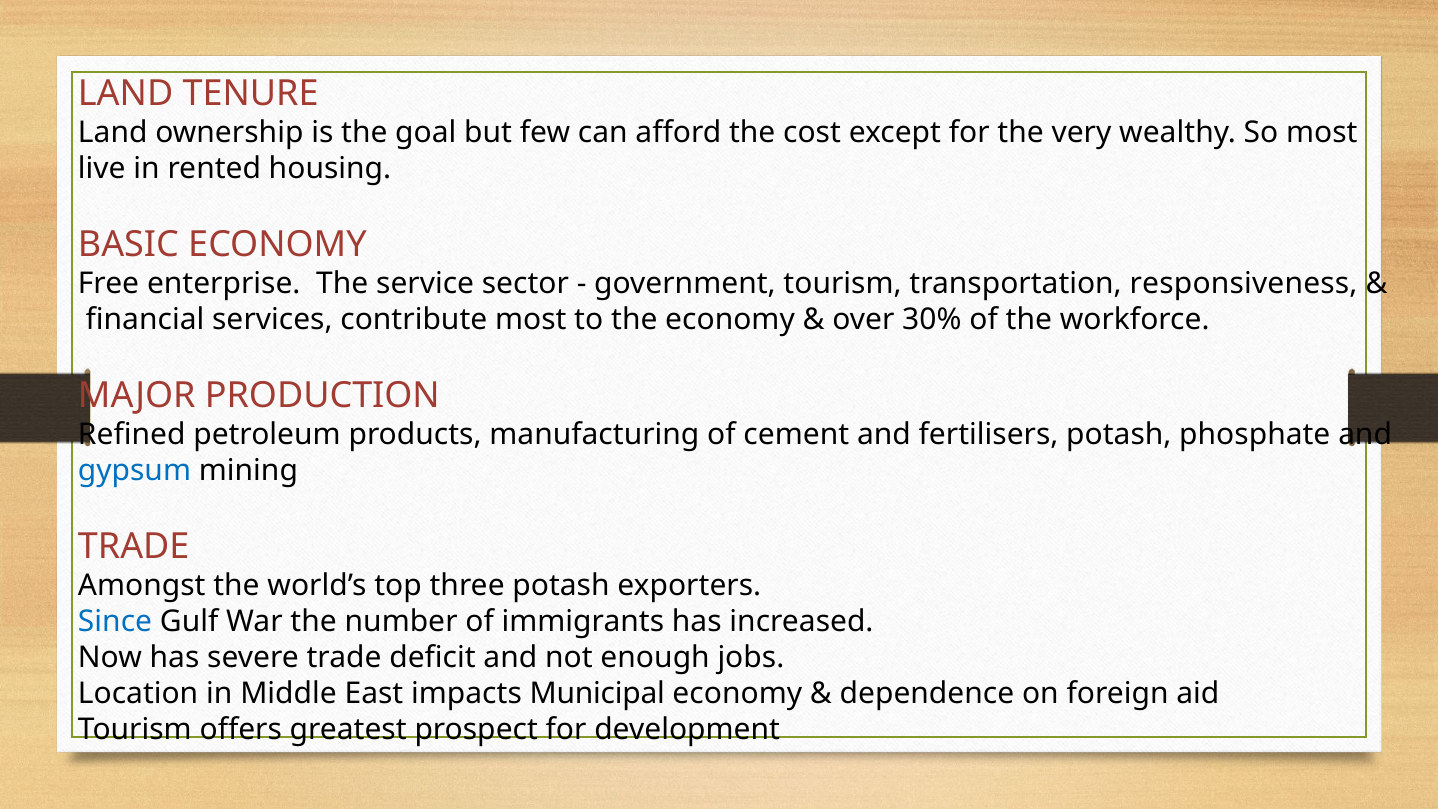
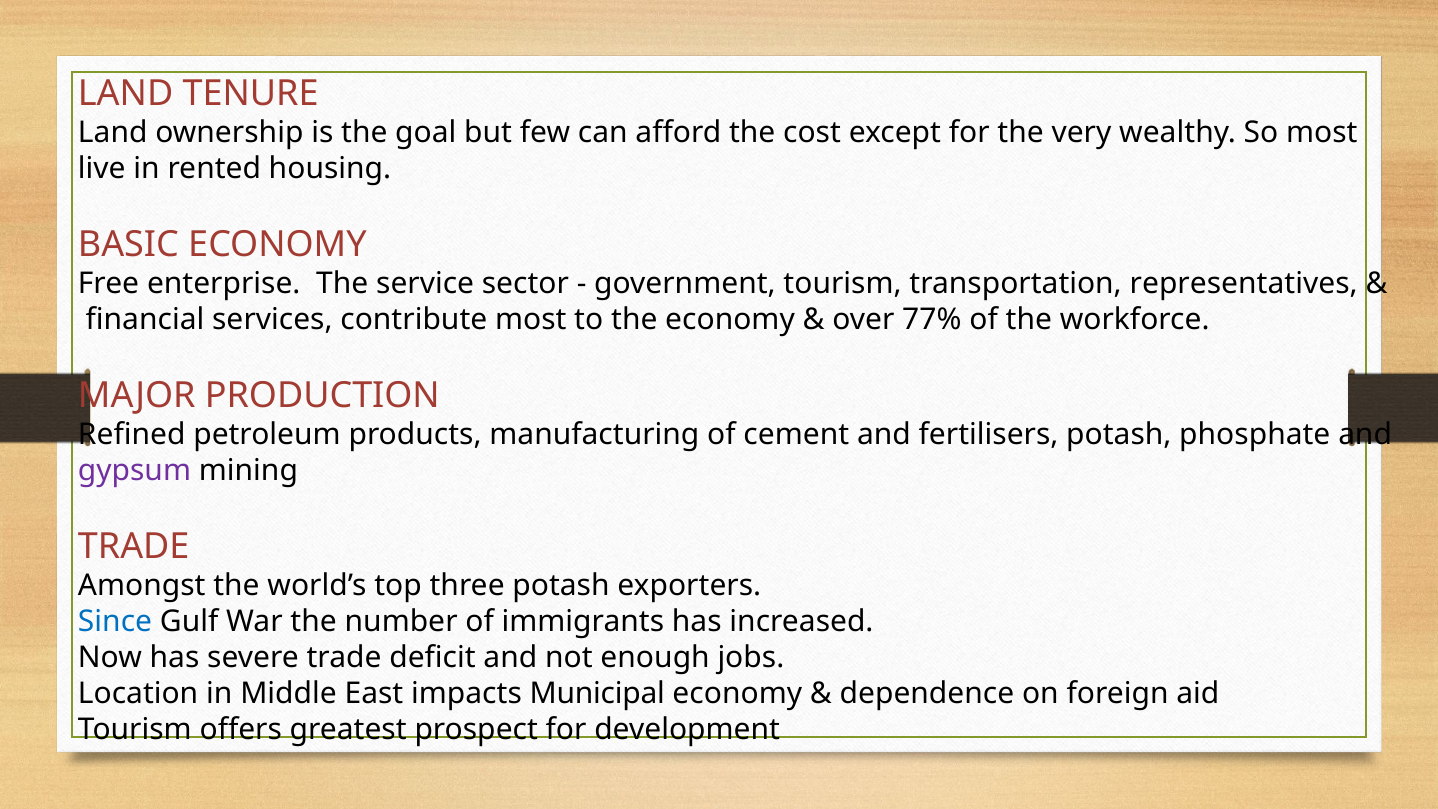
responsiveness: responsiveness -> representatives
30%: 30% -> 77%
gypsum colour: blue -> purple
